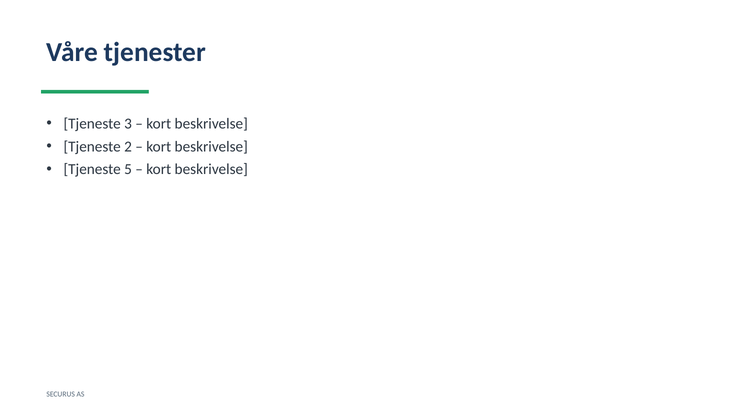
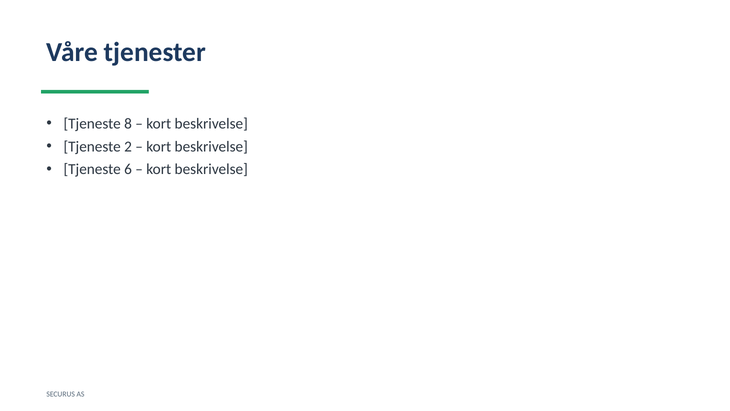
3: 3 -> 8
5: 5 -> 6
